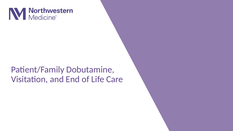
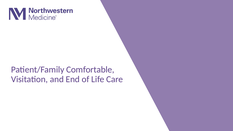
Dobutamine: Dobutamine -> Comfortable
